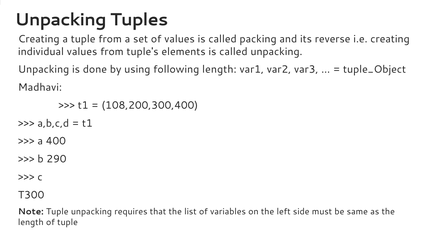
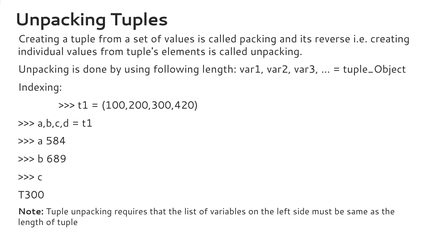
Madhavi: Madhavi -> Indexing
108,200,300,400: 108,200,300,400 -> 100,200,300,420
400: 400 -> 584
290: 290 -> 689
